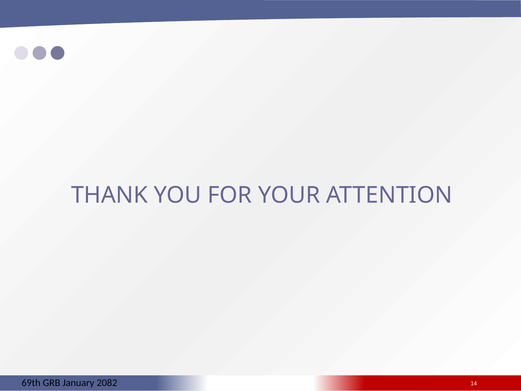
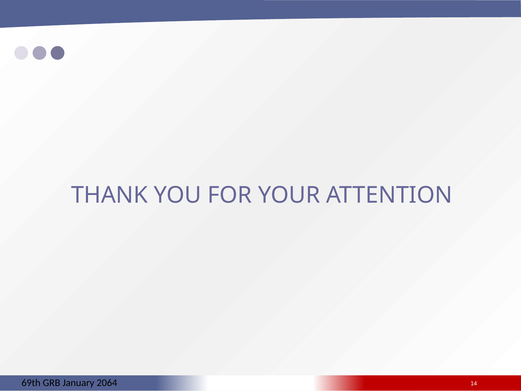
2082: 2082 -> 2064
